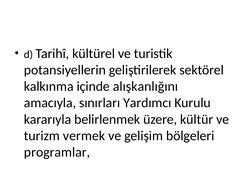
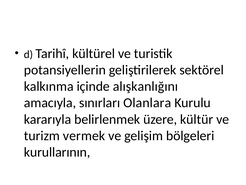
Yardımcı: Yardımcı -> Olanlara
programlar: programlar -> kurullarının
